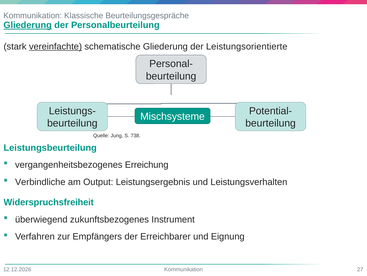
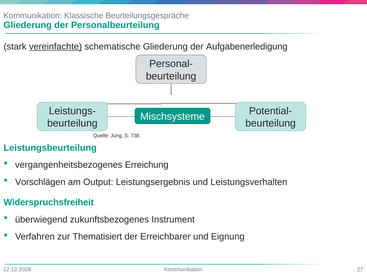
Gliederung at (28, 25) underline: present -> none
Leistungsorientierte: Leistungsorientierte -> Aufgabenerledigung
Verbindliche: Verbindliche -> Vorschlägen
Empfängers: Empfängers -> Thematisiert
